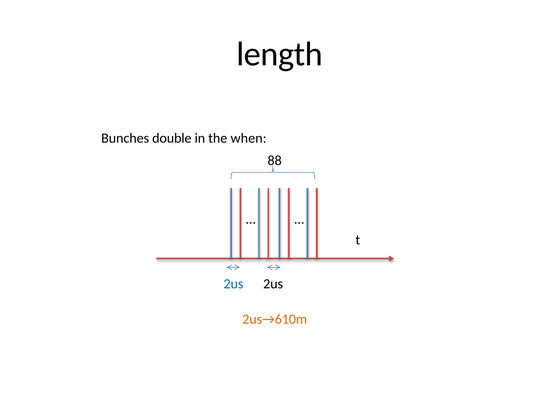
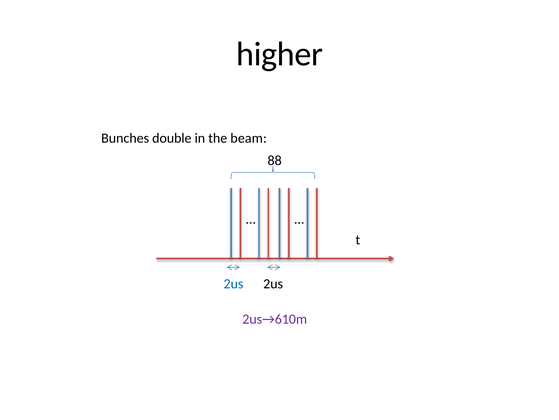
length: length -> higher
when: when -> beam
2us→610m colour: orange -> purple
